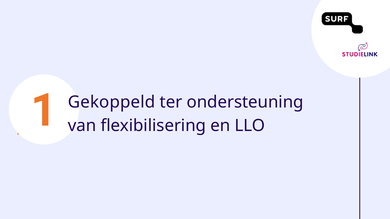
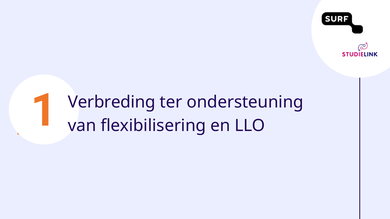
Gekoppeld: Gekoppeld -> Verbreding
